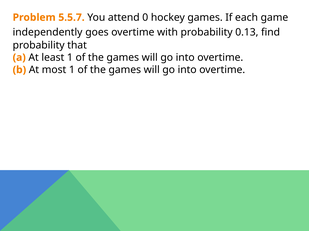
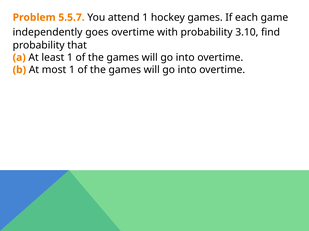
attend 0: 0 -> 1
0.13: 0.13 -> 3.10
